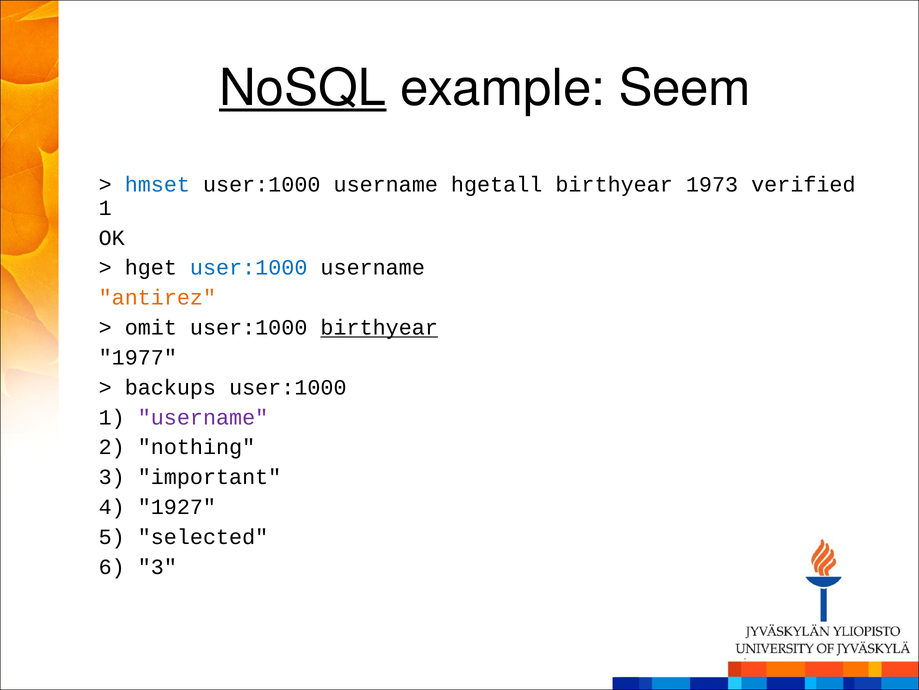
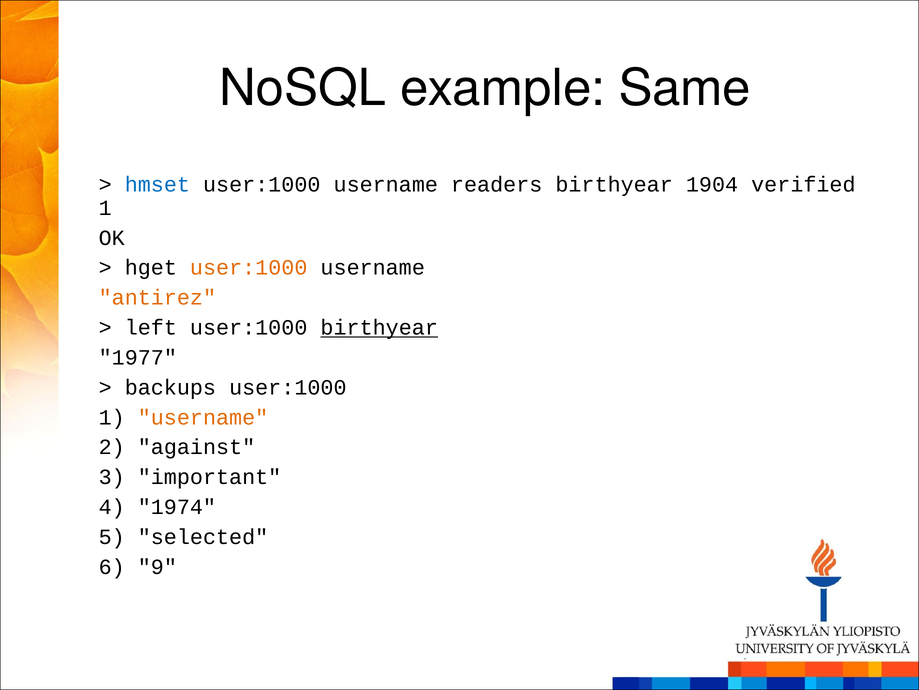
NoSQL underline: present -> none
Seem: Seem -> Same
hgetall: hgetall -> readers
1973: 1973 -> 1904
user:1000 at (249, 267) colour: blue -> orange
omit: omit -> left
username at (203, 417) colour: purple -> orange
nothing: nothing -> against
1927: 1927 -> 1974
6 3: 3 -> 9
